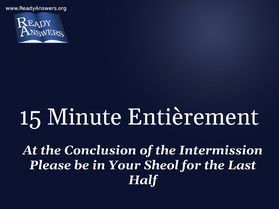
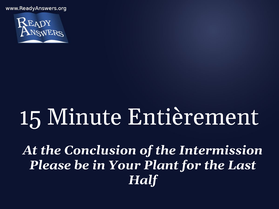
Sheol: Sheol -> Plant
